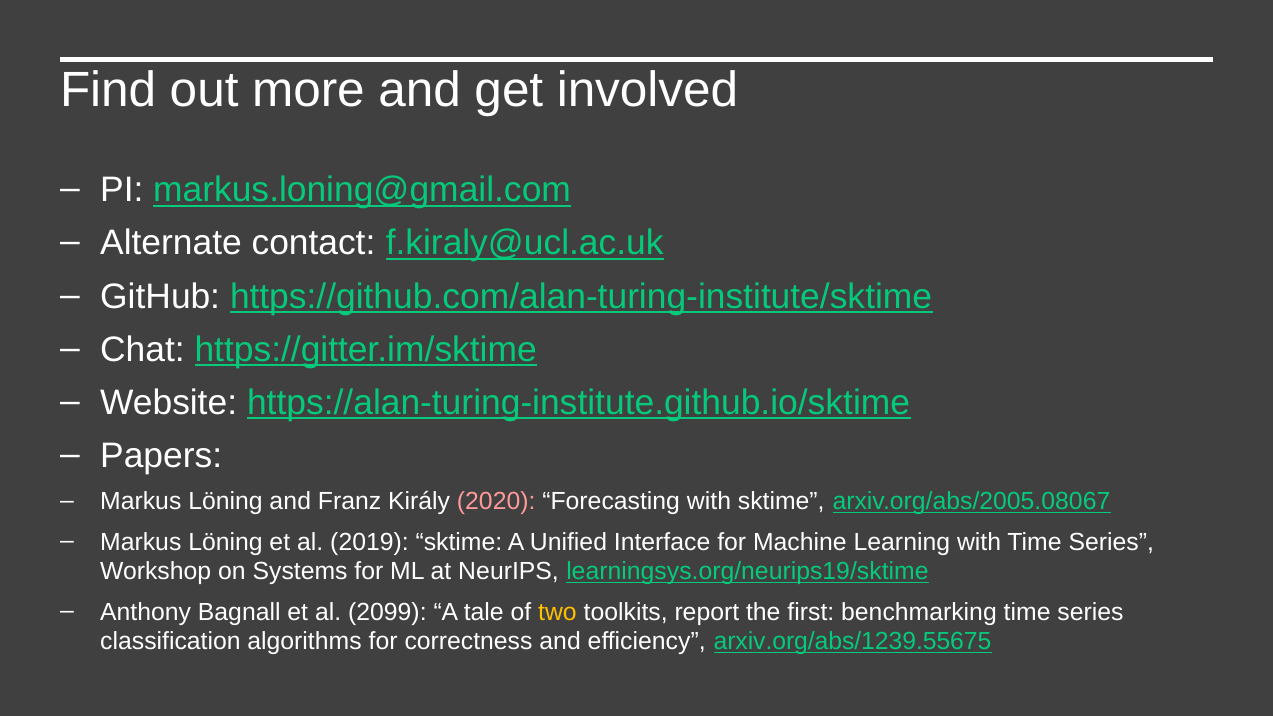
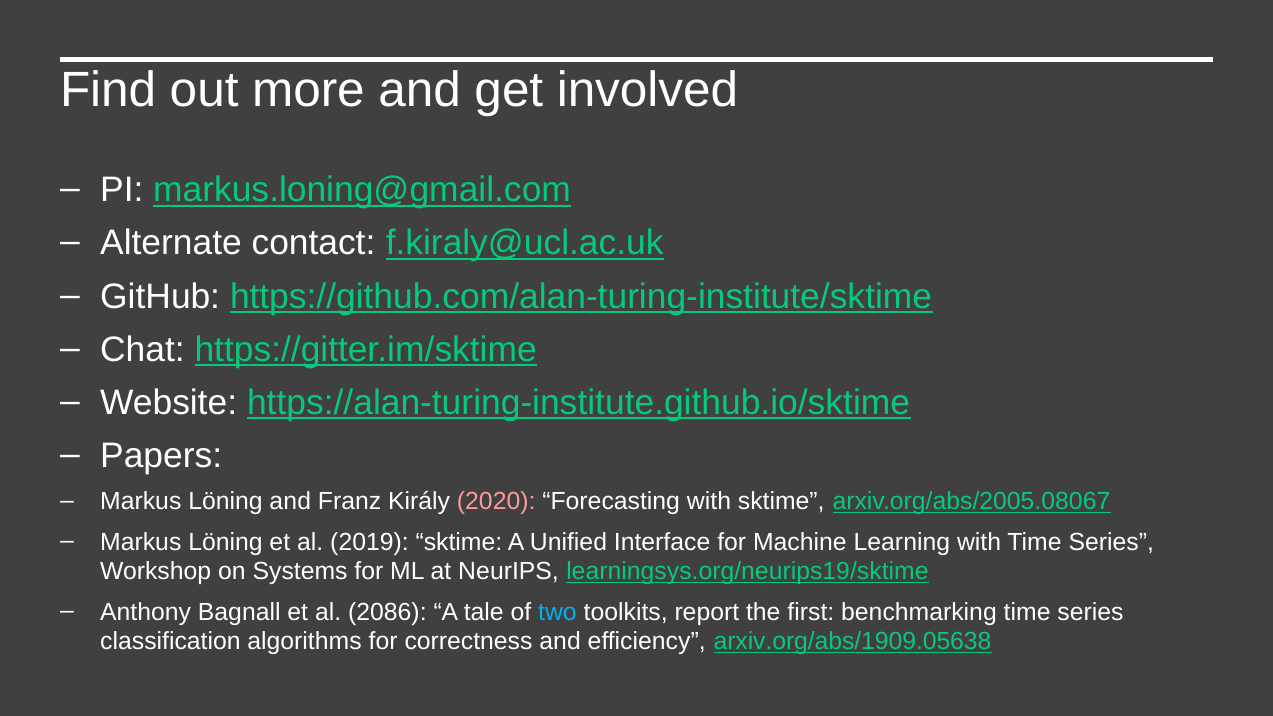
2099: 2099 -> 2086
two colour: yellow -> light blue
arxiv.org/abs/1239.55675: arxiv.org/abs/1239.55675 -> arxiv.org/abs/1909.05638
